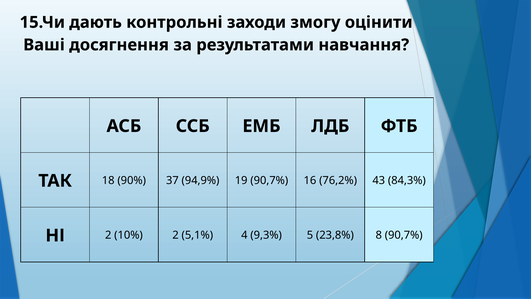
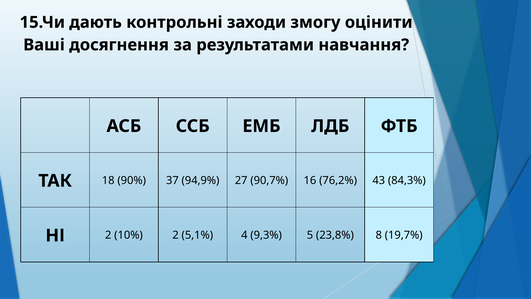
19: 19 -> 27
8 90,7%: 90,7% -> 19,7%
